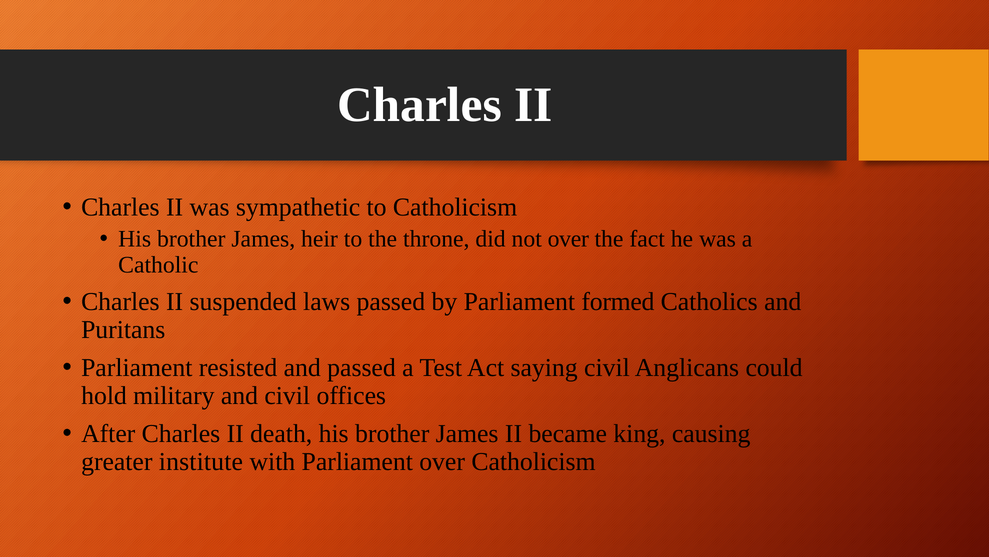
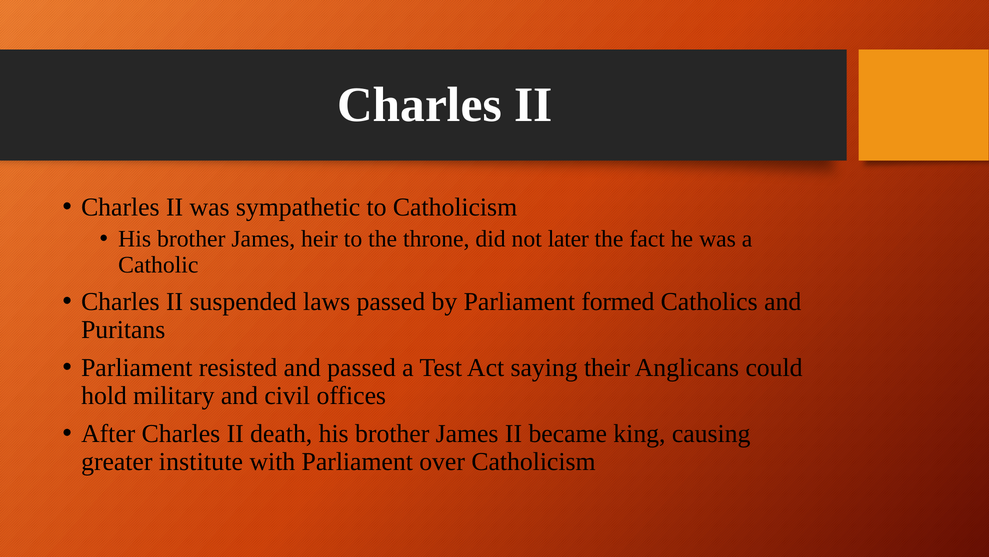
not over: over -> later
saying civil: civil -> their
